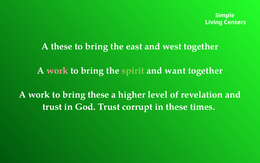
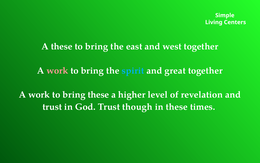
spirit colour: light green -> light blue
want: want -> great
corrupt: corrupt -> though
